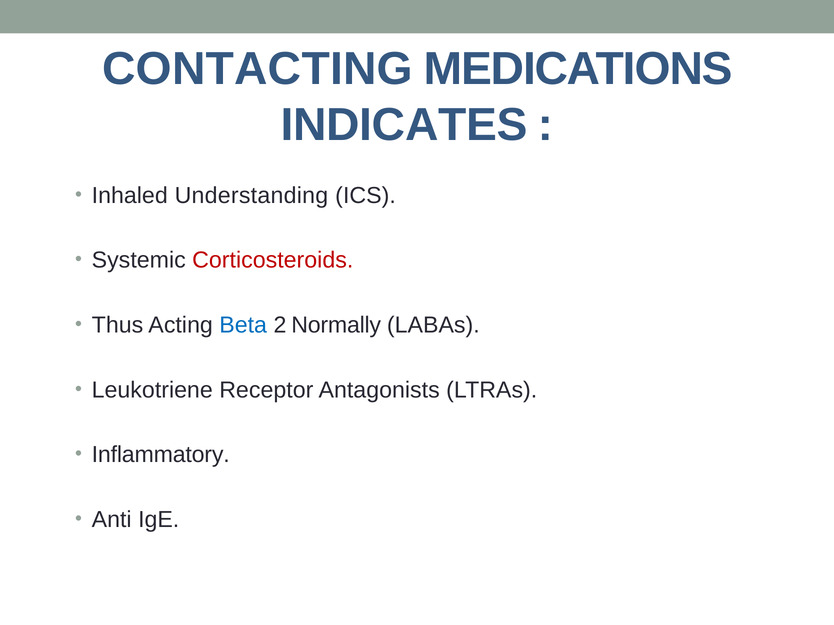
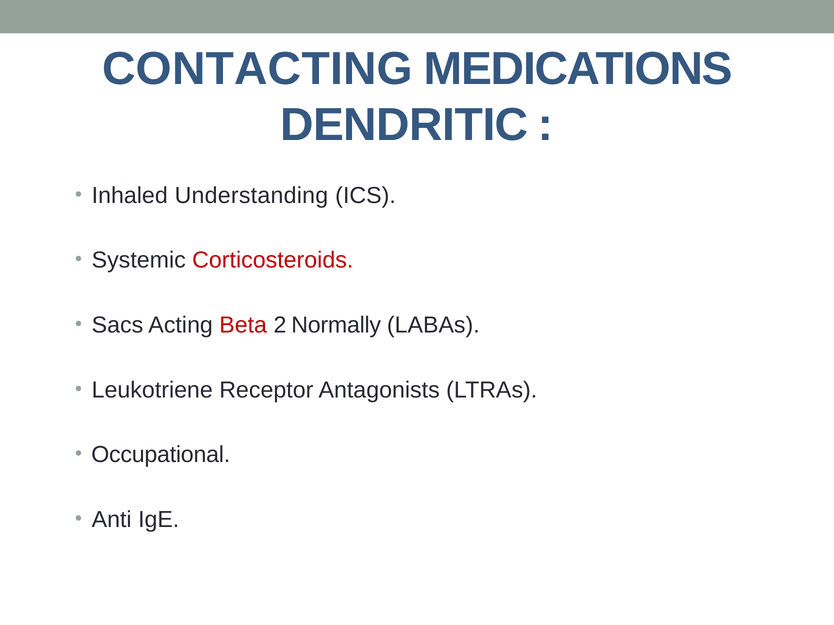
INDICATES: INDICATES -> DENDRITIC
Thus: Thus -> Sacs
Beta colour: blue -> red
Inflammatory: Inflammatory -> Occupational
